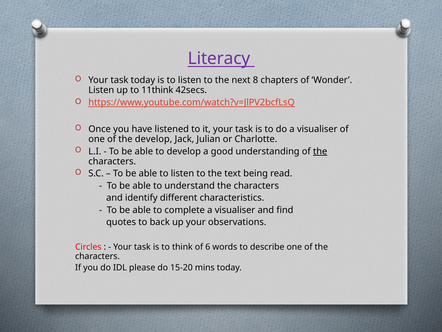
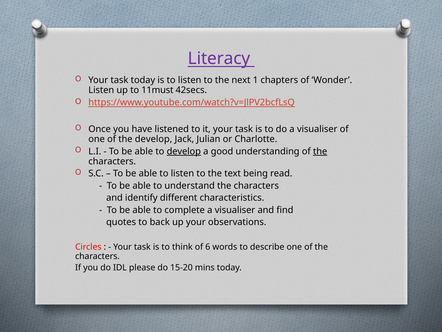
8: 8 -> 1
11think: 11think -> 11must
develop at (184, 151) underline: none -> present
